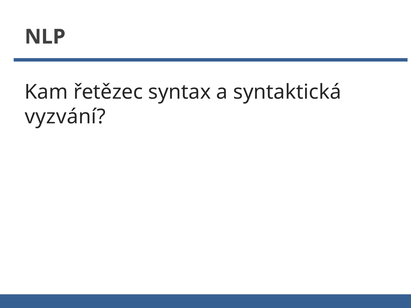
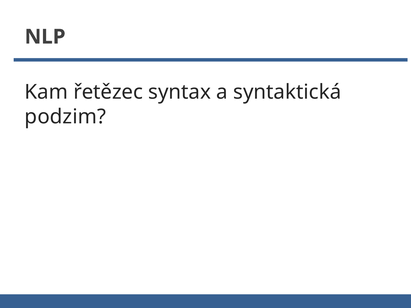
vyzvání: vyzvání -> podzim
